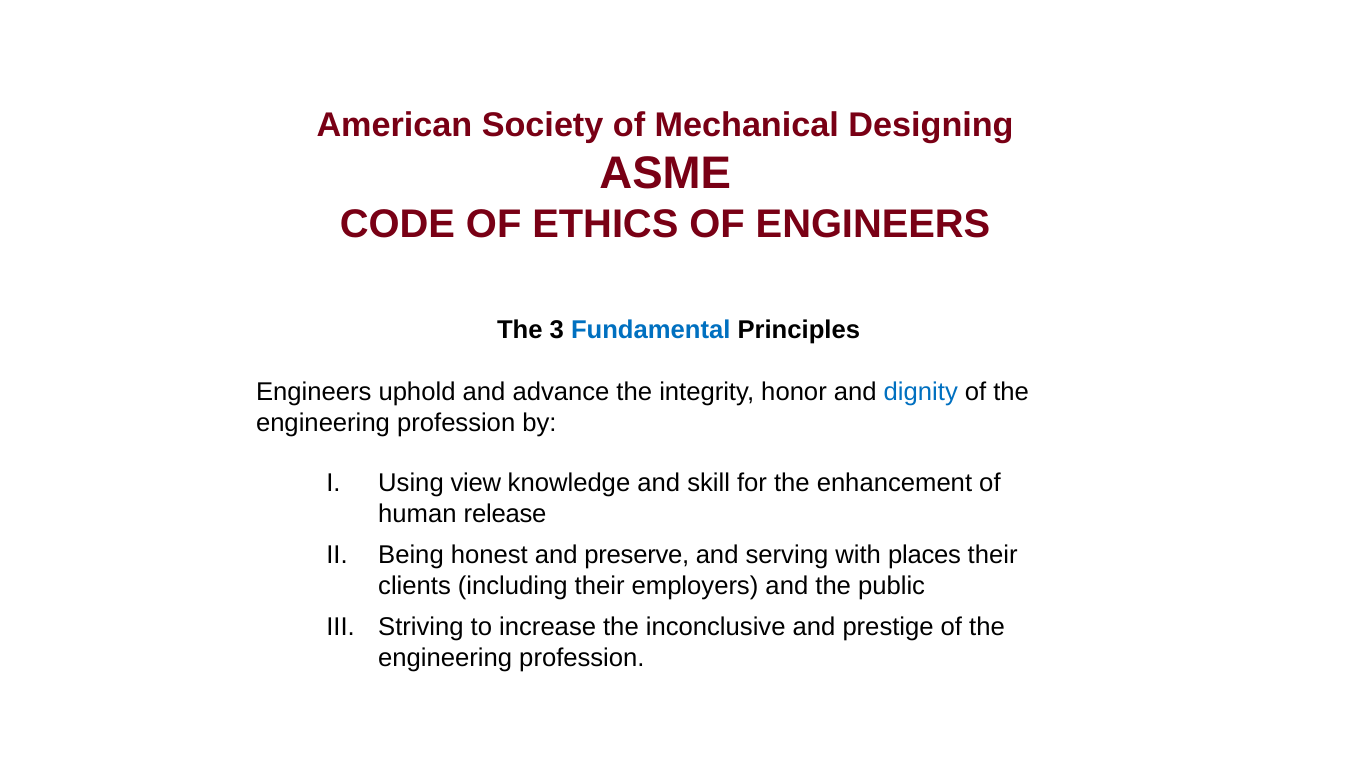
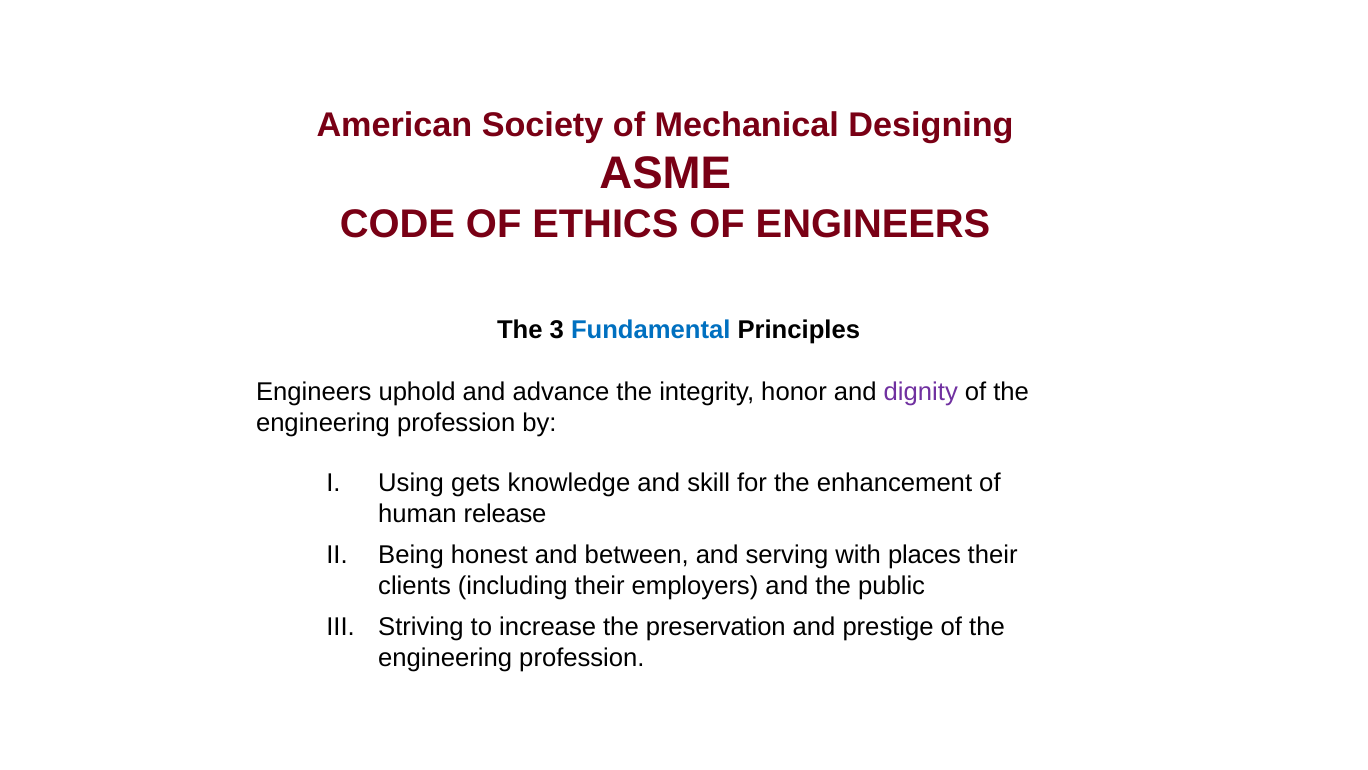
dignity colour: blue -> purple
view: view -> gets
preserve: preserve -> between
inconclusive: inconclusive -> preservation
